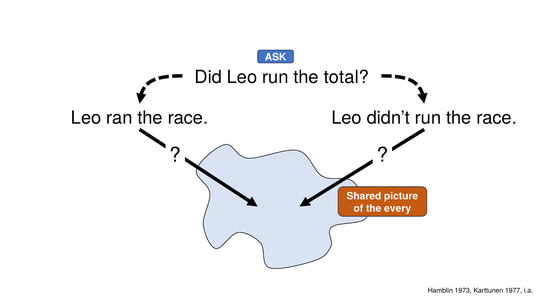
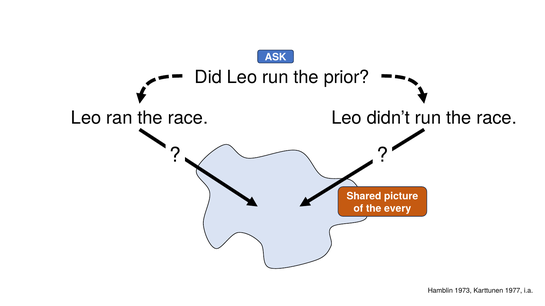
total: total -> prior
